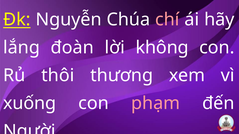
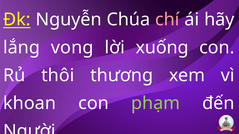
đoàn: đoàn -> vong
không: không -> xuống
xuống: xuống -> khoan
phạm colour: pink -> light green
